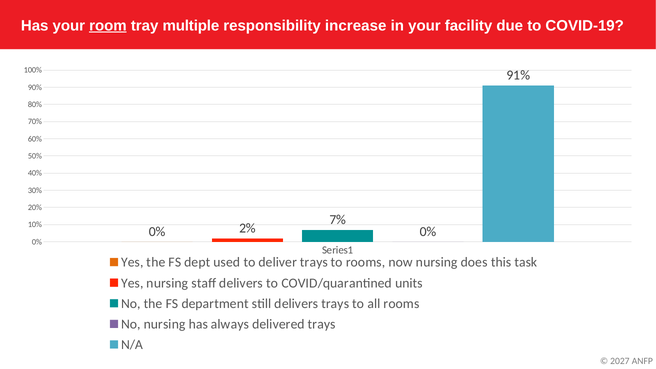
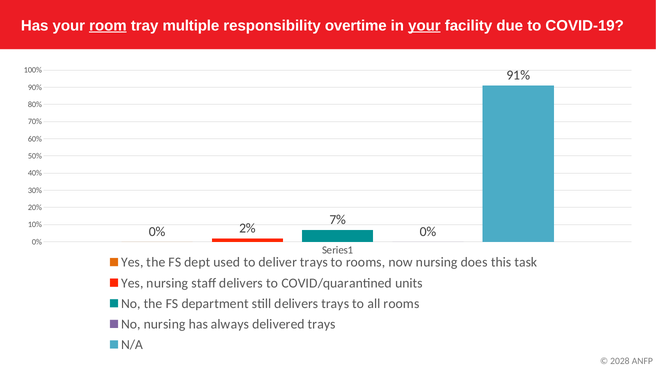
increase: increase -> overtime
your at (424, 26) underline: none -> present
2027: 2027 -> 2028
